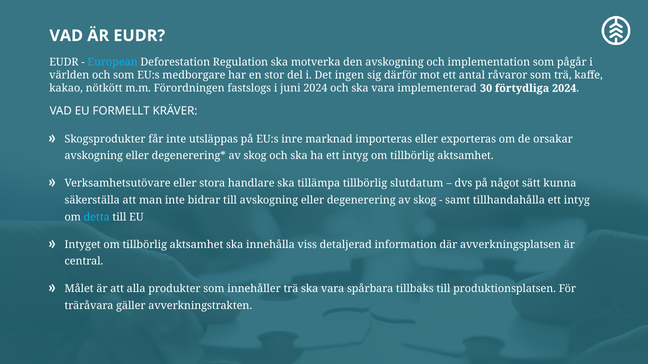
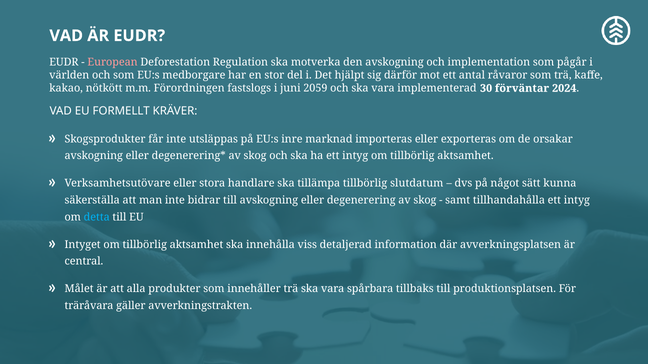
European colour: light blue -> pink
ingen: ingen -> hjälpt
juni 2024: 2024 -> 2059
förtydliga: förtydliga -> förväntar
